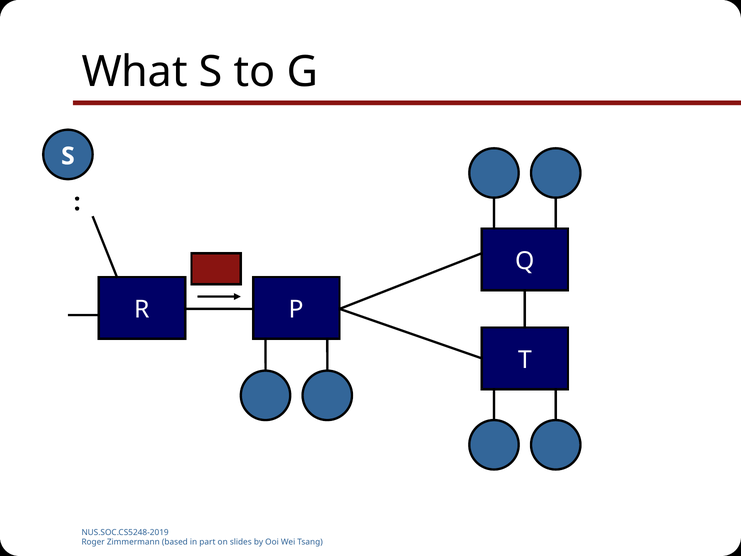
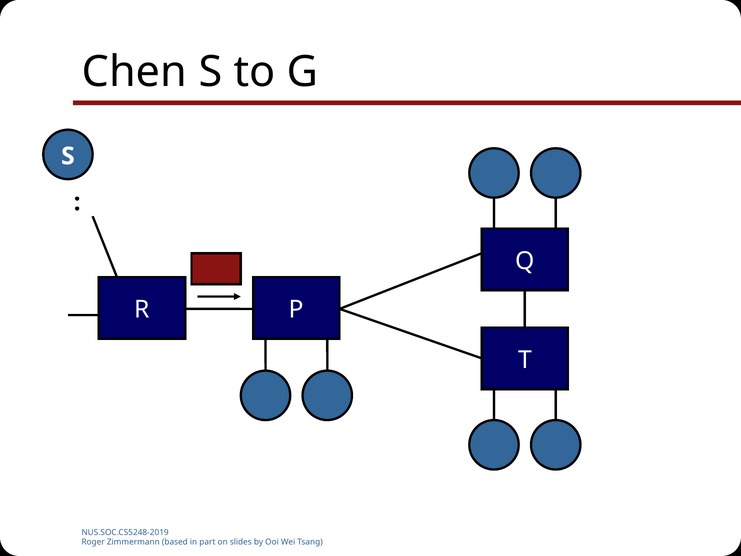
What: What -> Chen
